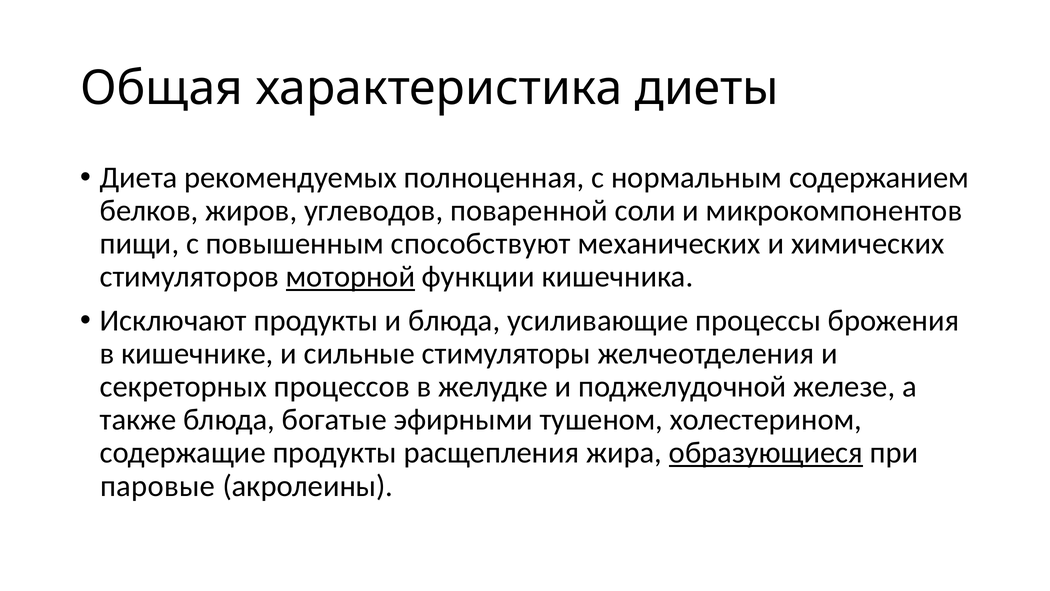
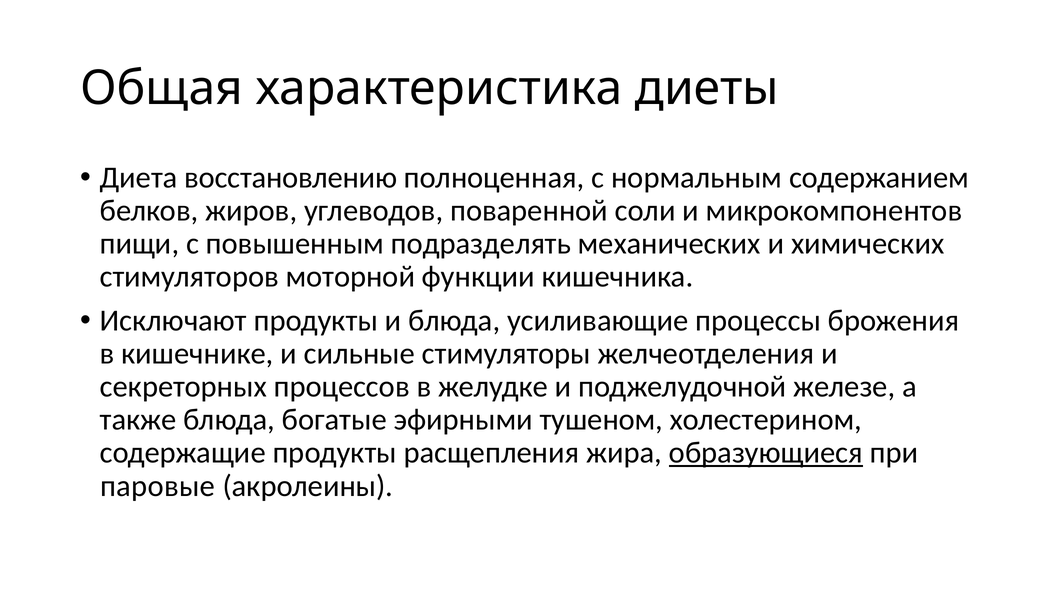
рекомендуемых: рекомендуемых -> восстановлению
способствуют: способствуют -> подразделять
моторной underline: present -> none
